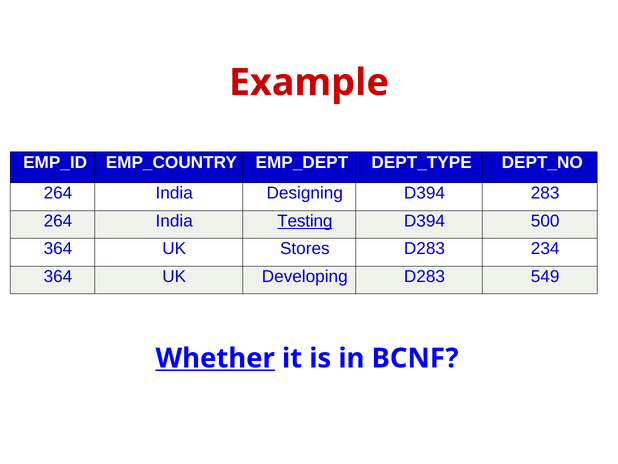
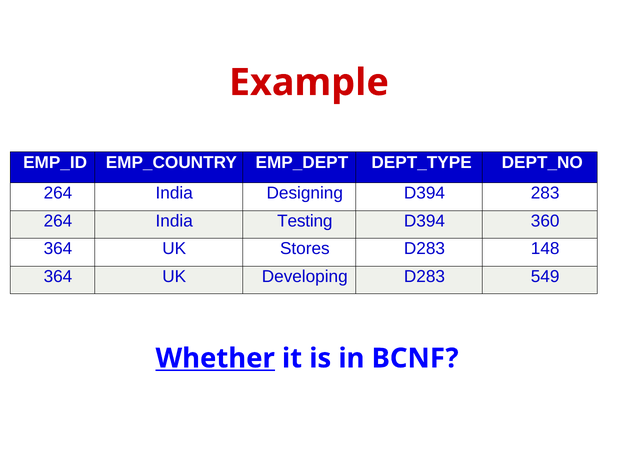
Testing underline: present -> none
500: 500 -> 360
234: 234 -> 148
